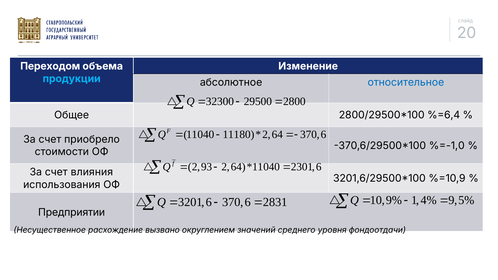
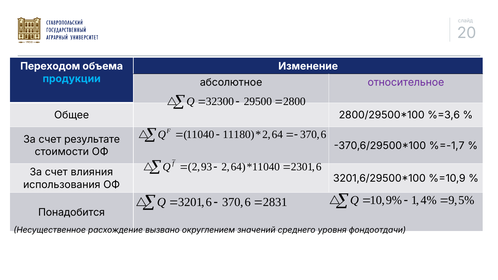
относительное colour: blue -> purple
%=6,4: %=6,4 -> %=3,6
приобрело: приобрело -> результате
%=-1,0: %=-1,0 -> %=-1,7
Предприятии: Предприятии -> Понадобится
